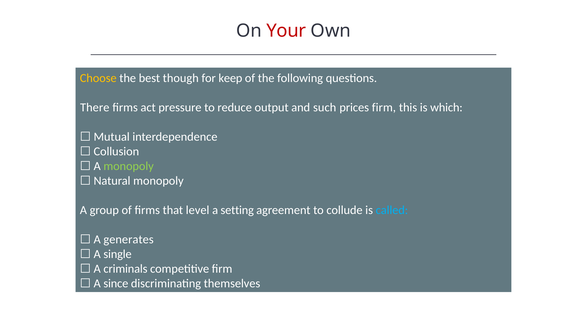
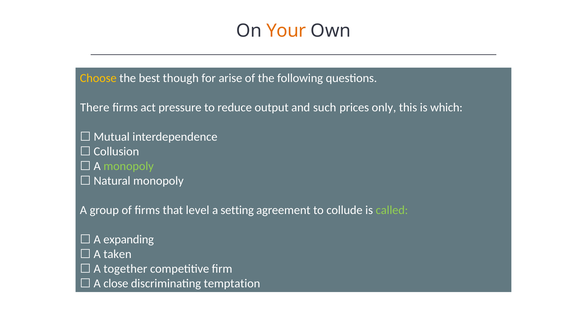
Your colour: red -> orange
keep: keep -> arise
prices firm: firm -> only
called colour: light blue -> light green
generates: generates -> expanding
single: single -> taken
criminals: criminals -> together
since: since -> close
themselves: themselves -> temptation
